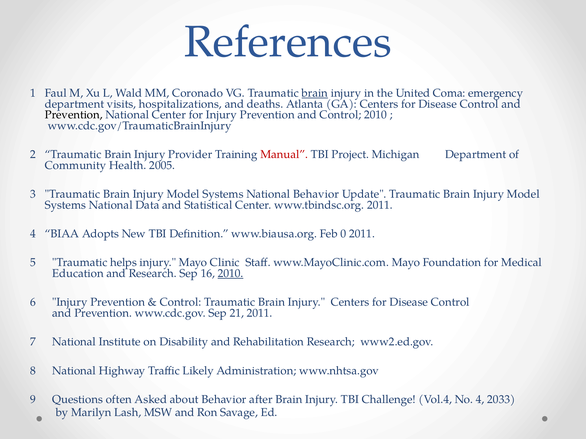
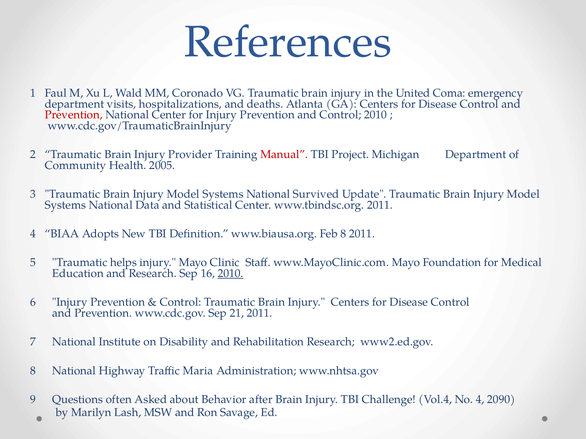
brain at (315, 93) underline: present -> none
Prevention at (74, 115) colour: black -> red
National Behavior: Behavior -> Survived
Feb 0: 0 -> 8
Likely: Likely -> Maria
2033: 2033 -> 2090
